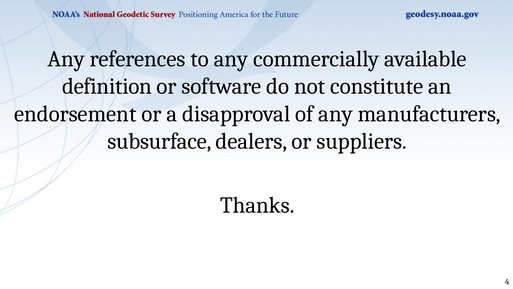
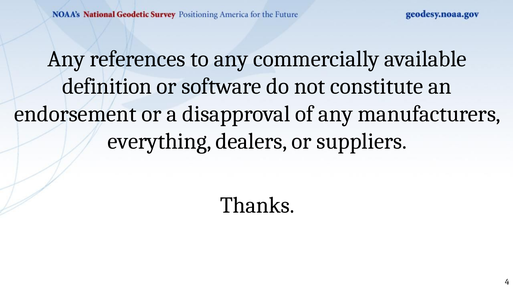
subsurface: subsurface -> everything
